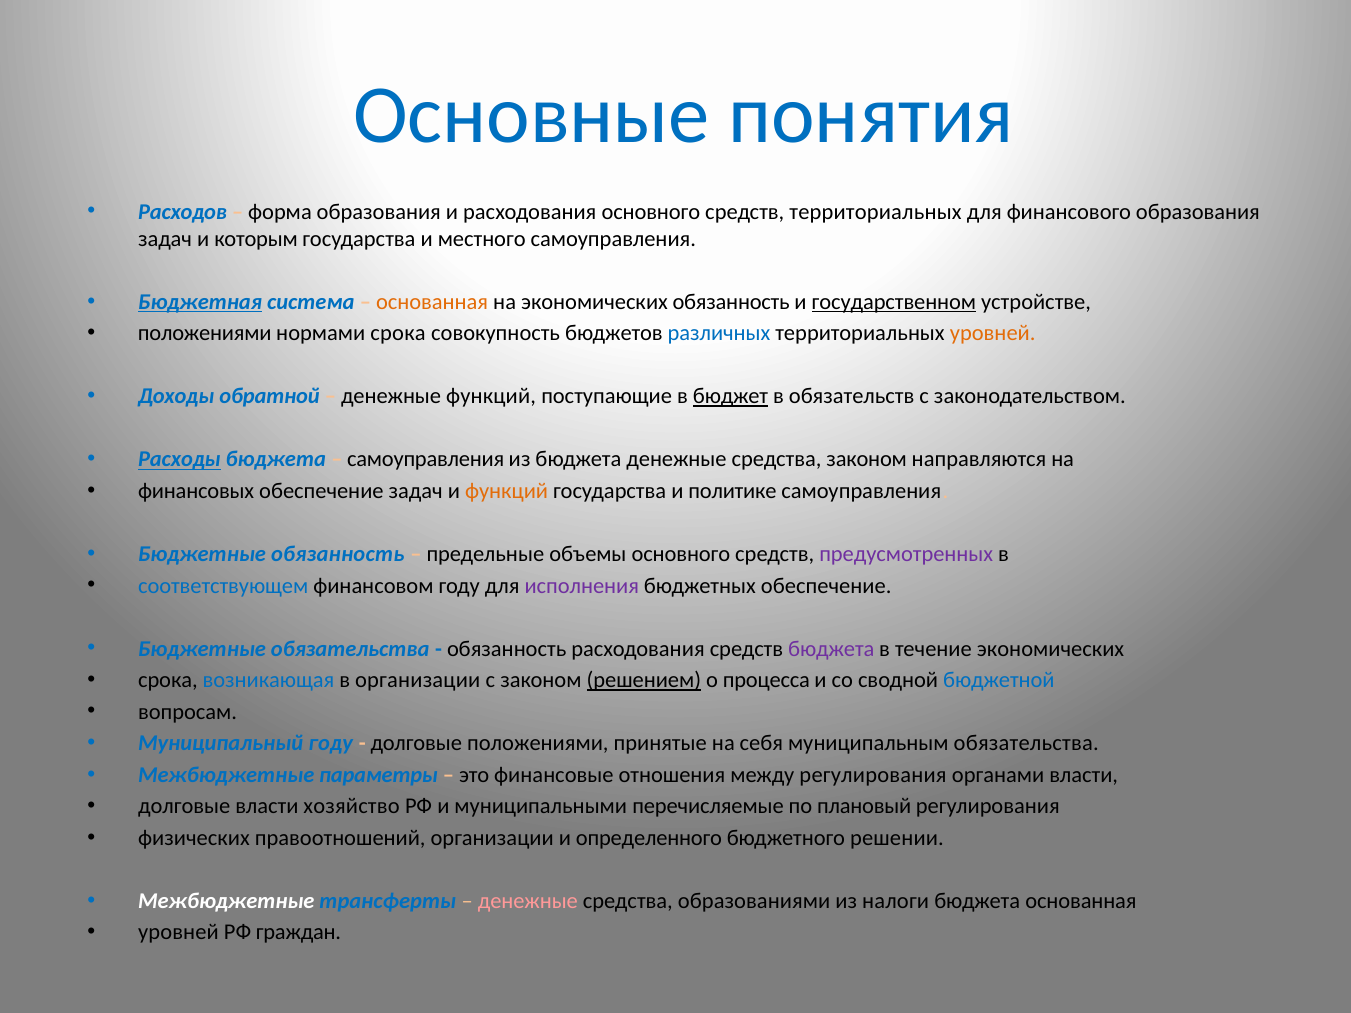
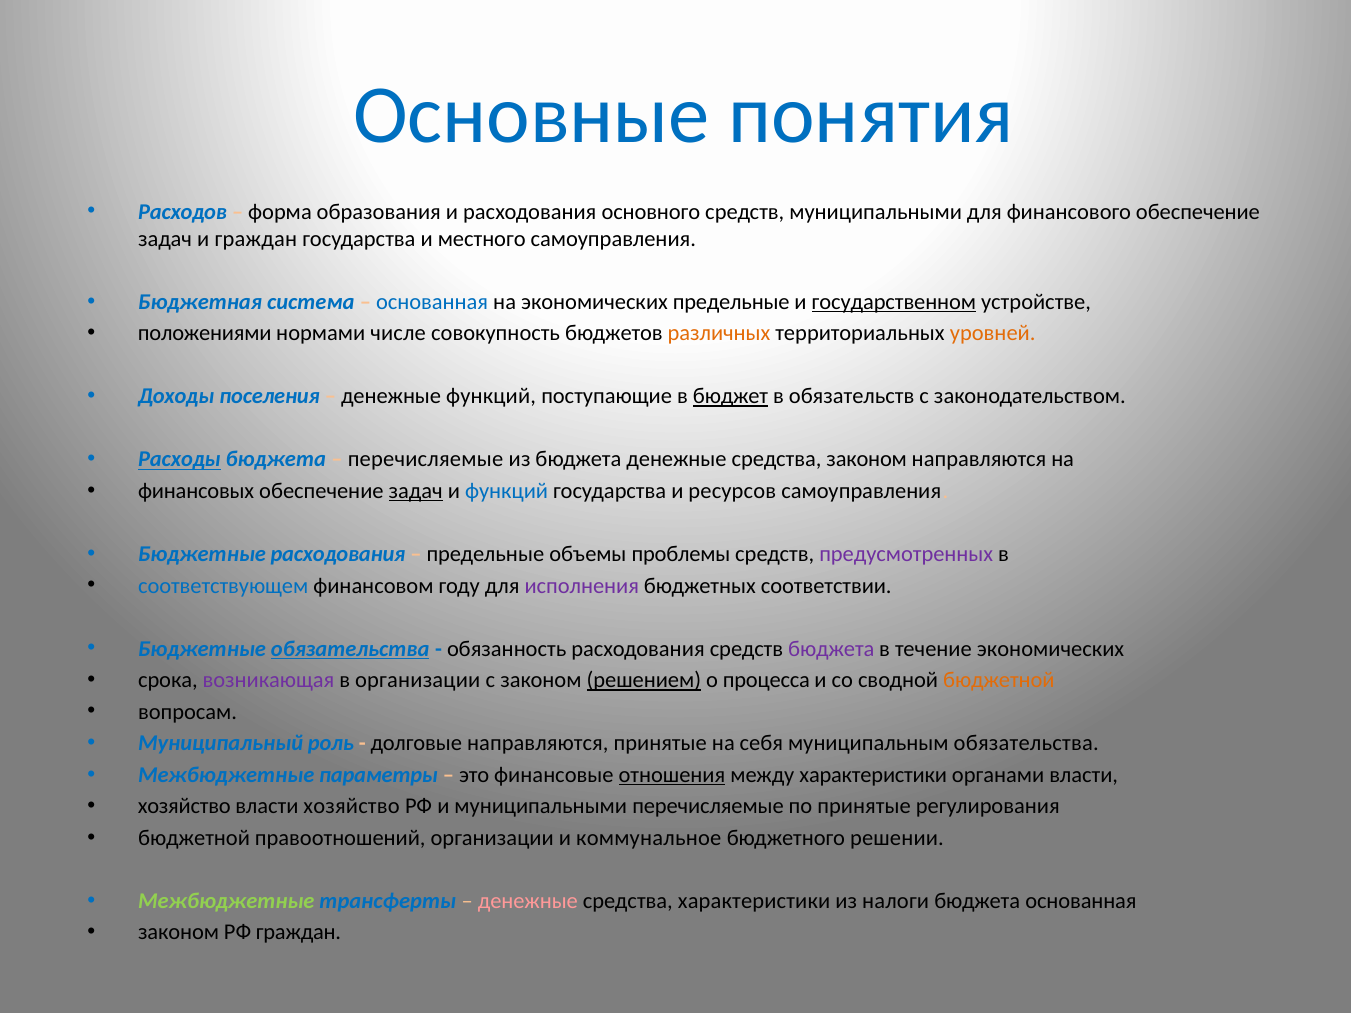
средств территориальных: территориальных -> муниципальными
финансового образования: образования -> обеспечение
и которым: которым -> граждан
Бюджетная underline: present -> none
основанная at (432, 302) colour: orange -> blue
экономических обязанность: обязанность -> предельные
нормами срока: срока -> числе
различных colour: blue -> orange
обратной: обратной -> поселения
самоуправления at (426, 460): самоуправления -> перечисляемые
задач at (416, 491) underline: none -> present
функций at (507, 491) colour: orange -> blue
политике: политике -> ресурсов
Бюджетные обязанность: обязанность -> расходования
объемы основного: основного -> проблемы
бюджетных обеспечение: обеспечение -> соответствии
обязательства at (350, 649) underline: none -> present
возникающая colour: blue -> purple
бюджетной at (999, 680) colour: blue -> orange
Муниципальный году: году -> роль
долговые положениями: положениями -> направляются
отношения underline: none -> present
между регулирования: регулирования -> характеристики
долговые at (184, 807): долговые -> хозяйство
по плановый: плановый -> принятые
физических at (194, 838): физических -> бюджетной
определенного: определенного -> коммунальное
Межбюджетные at (226, 901) colour: white -> light green
средства образованиями: образованиями -> характеристики
уровней at (178, 933): уровней -> законом
